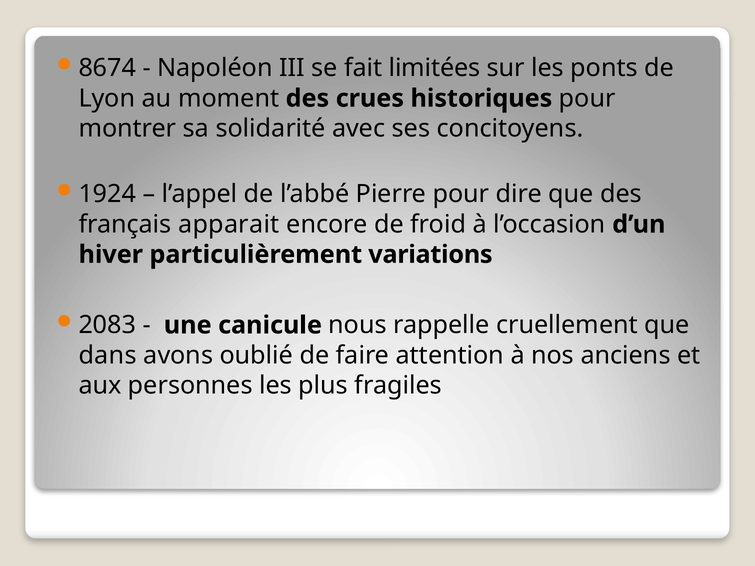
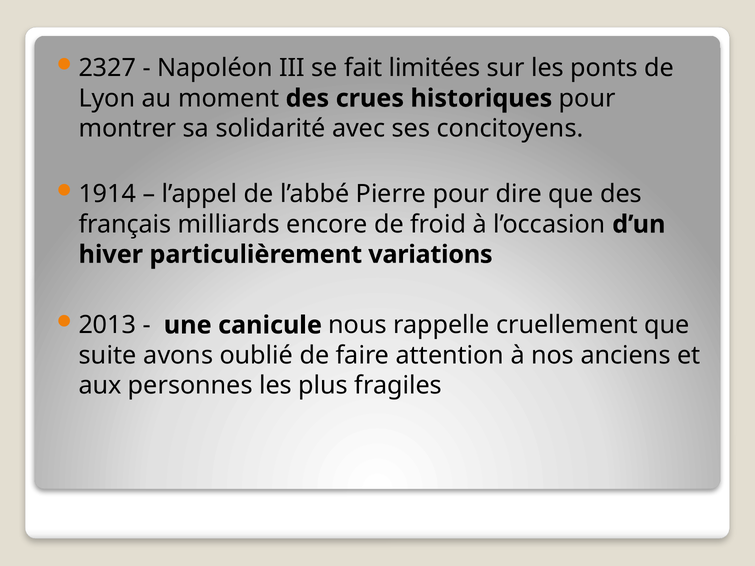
8674: 8674 -> 2327
1924: 1924 -> 1914
apparait: apparait -> milliards
2083: 2083 -> 2013
dans: dans -> suite
